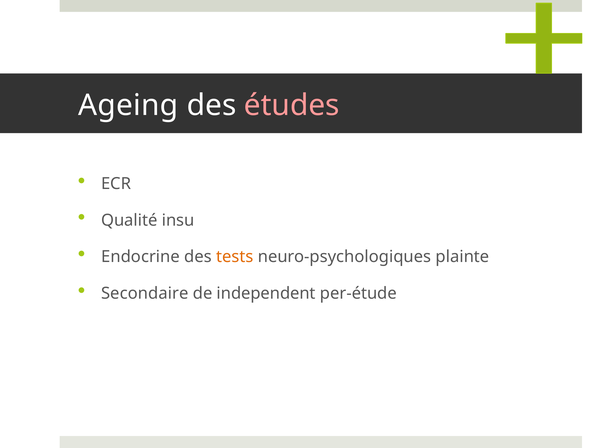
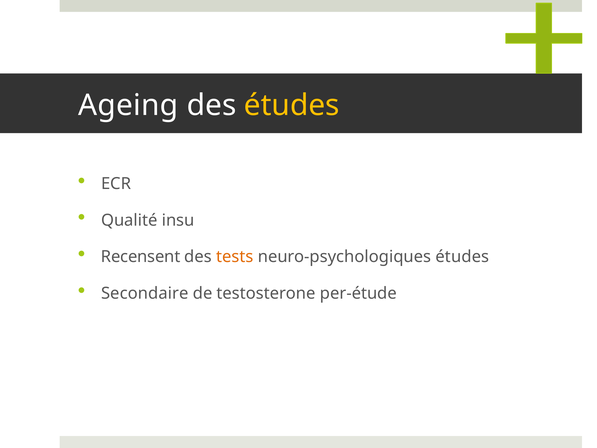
études at (292, 105) colour: pink -> yellow
Endocrine: Endocrine -> Recensent
neuro-psychologiques plainte: plainte -> études
independent: independent -> testosterone
